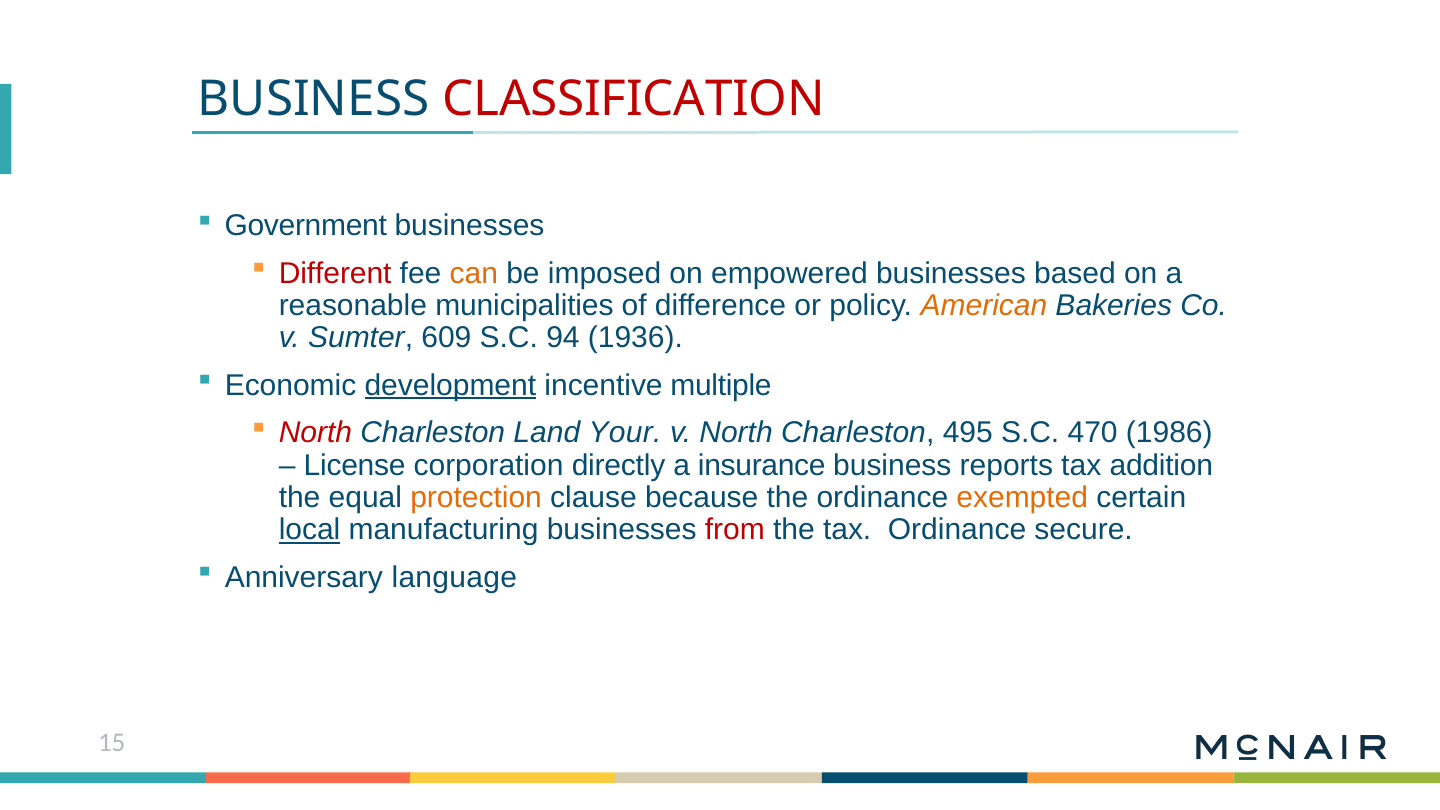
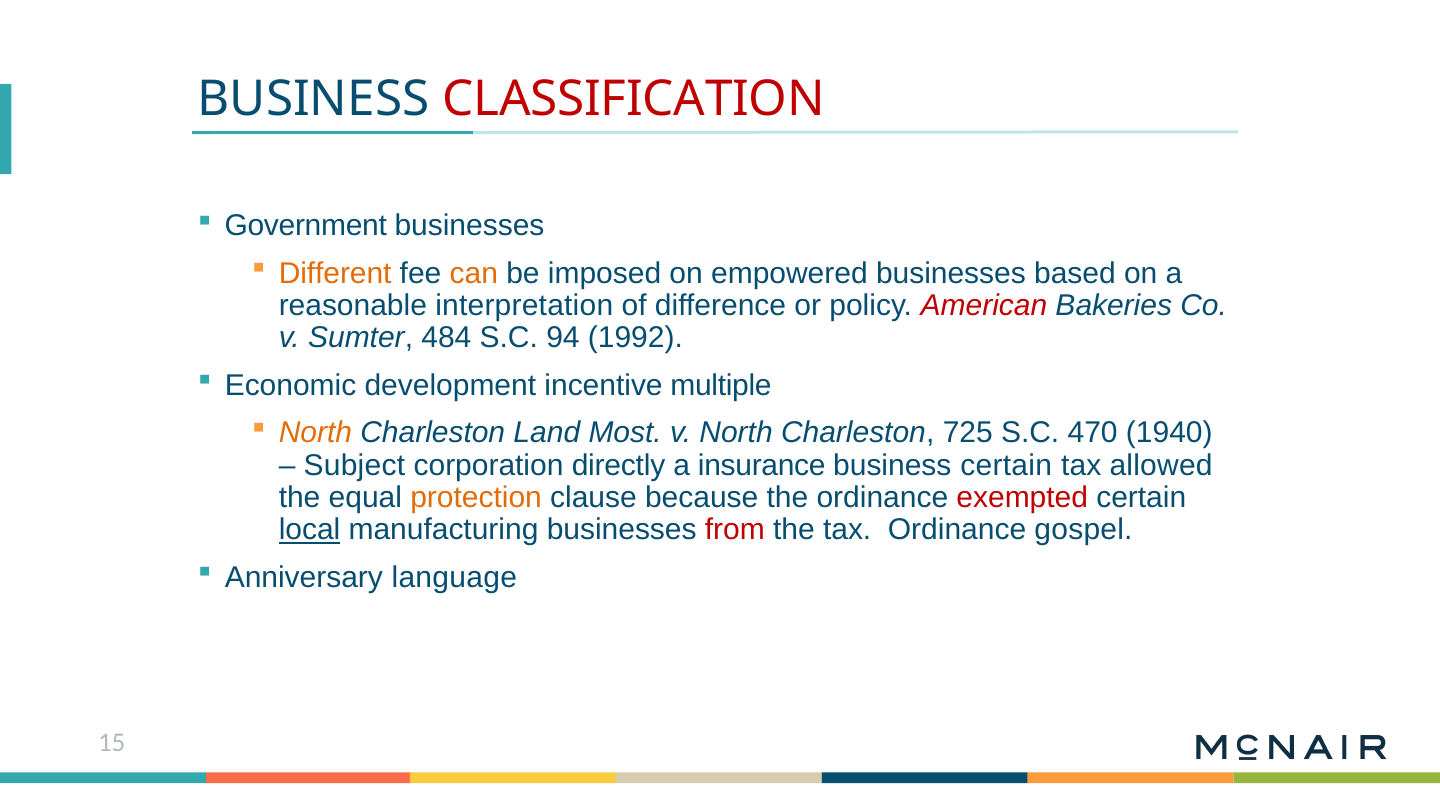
Different colour: red -> orange
municipalities: municipalities -> interpretation
American colour: orange -> red
609: 609 -> 484
1936: 1936 -> 1992
development underline: present -> none
North at (315, 433) colour: red -> orange
Your: Your -> Most
495: 495 -> 725
1986: 1986 -> 1940
License: License -> Subject
business reports: reports -> certain
addition: addition -> allowed
exempted colour: orange -> red
secure: secure -> gospel
